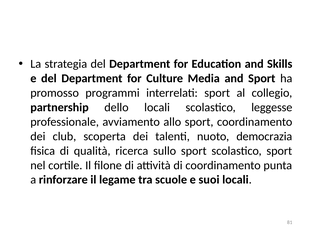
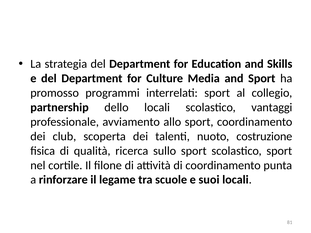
leggesse: leggesse -> vantaggi
democrazia: democrazia -> costruzione
